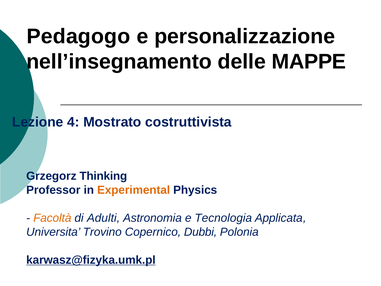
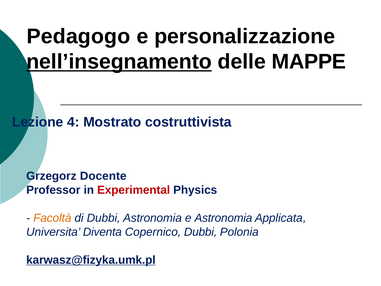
nell’insegnamento underline: none -> present
Thinking: Thinking -> Docente
Experimental colour: orange -> red
di Adulti: Adulti -> Dubbi
e Tecnologia: Tecnologia -> Astronomia
Trovino: Trovino -> Diventa
